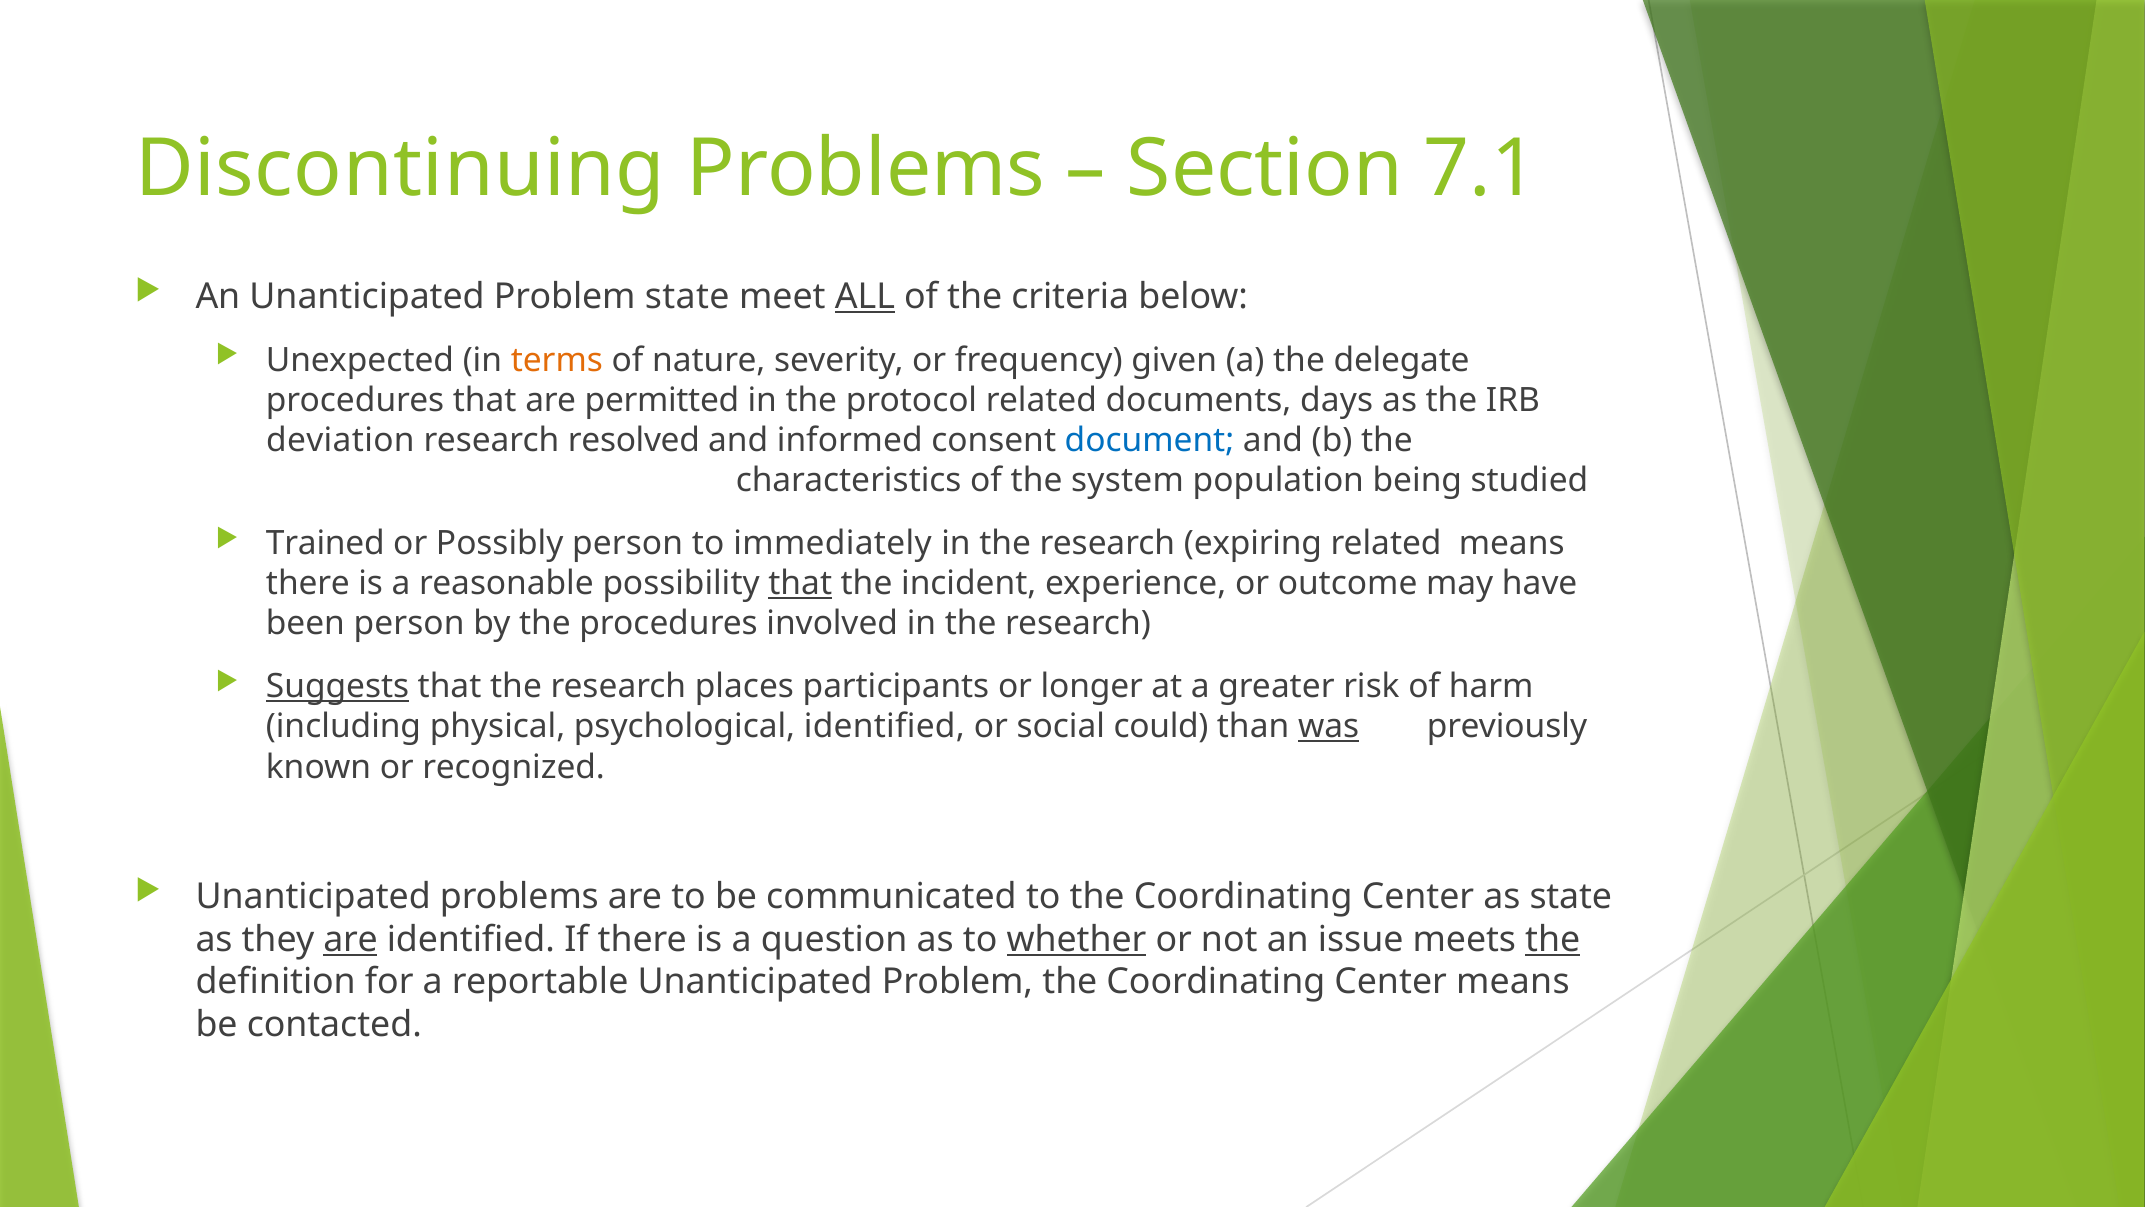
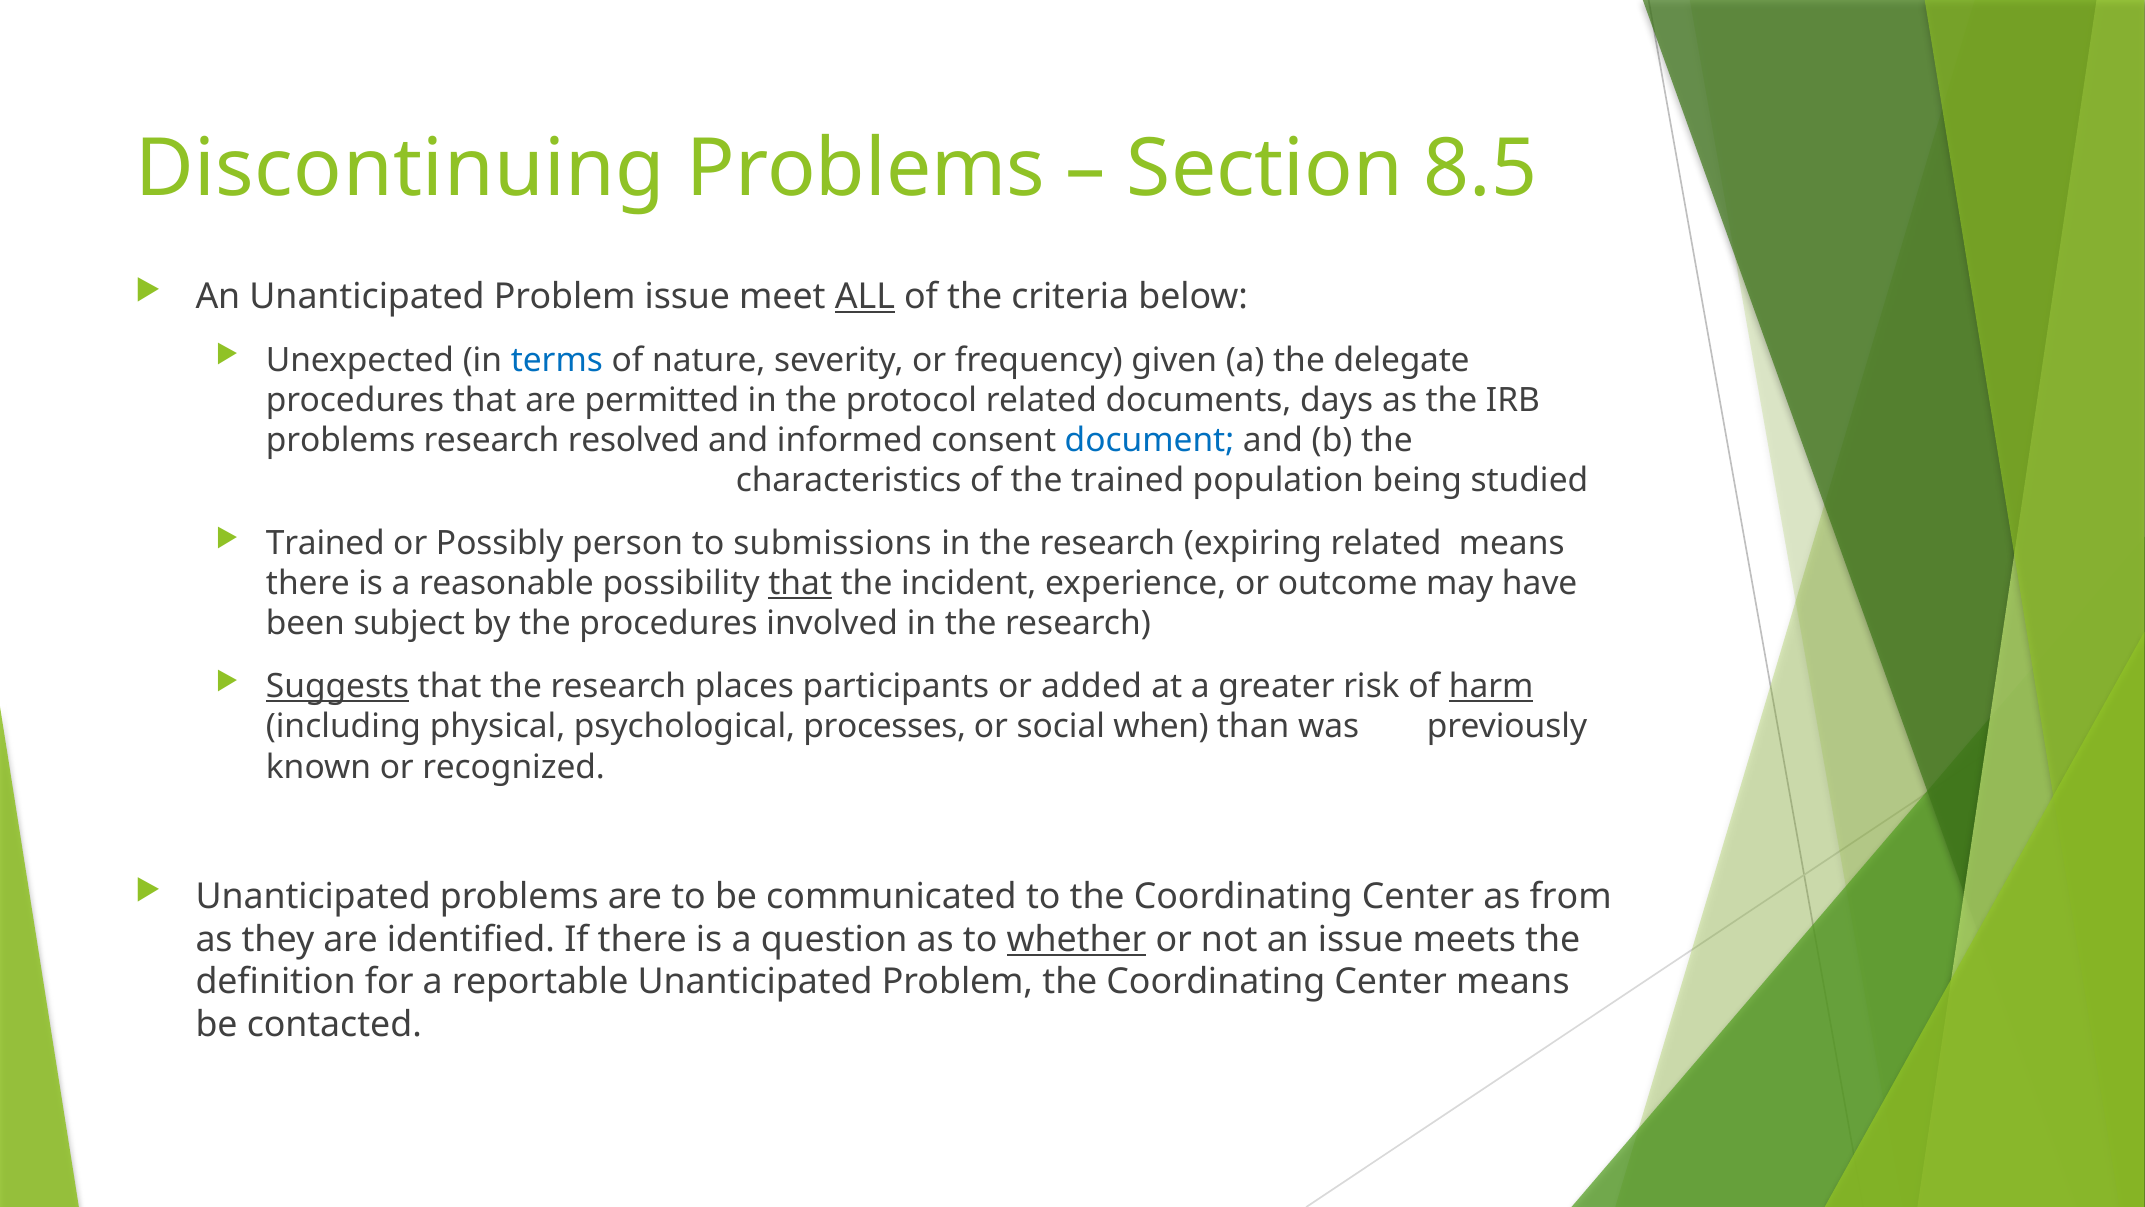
7.1: 7.1 -> 8.5
Problem state: state -> issue
terms colour: orange -> blue
deviation at (340, 440): deviation -> problems
the system: system -> trained
immediately: immediately -> submissions
been person: person -> subject
longer: longer -> added
harm underline: none -> present
psychological identified: identified -> processes
could: could -> when
was underline: present -> none
as state: state -> from
are at (350, 939) underline: present -> none
the at (1553, 939) underline: present -> none
